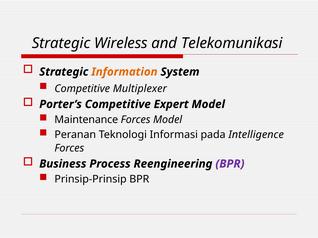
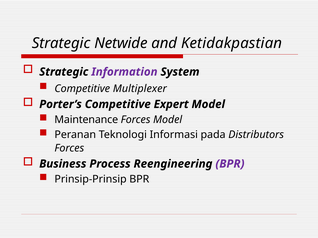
Wireless: Wireless -> Netwide
Telekomunikasi: Telekomunikasi -> Ketidakpastian
Information colour: orange -> purple
Intelligence: Intelligence -> Distributors
